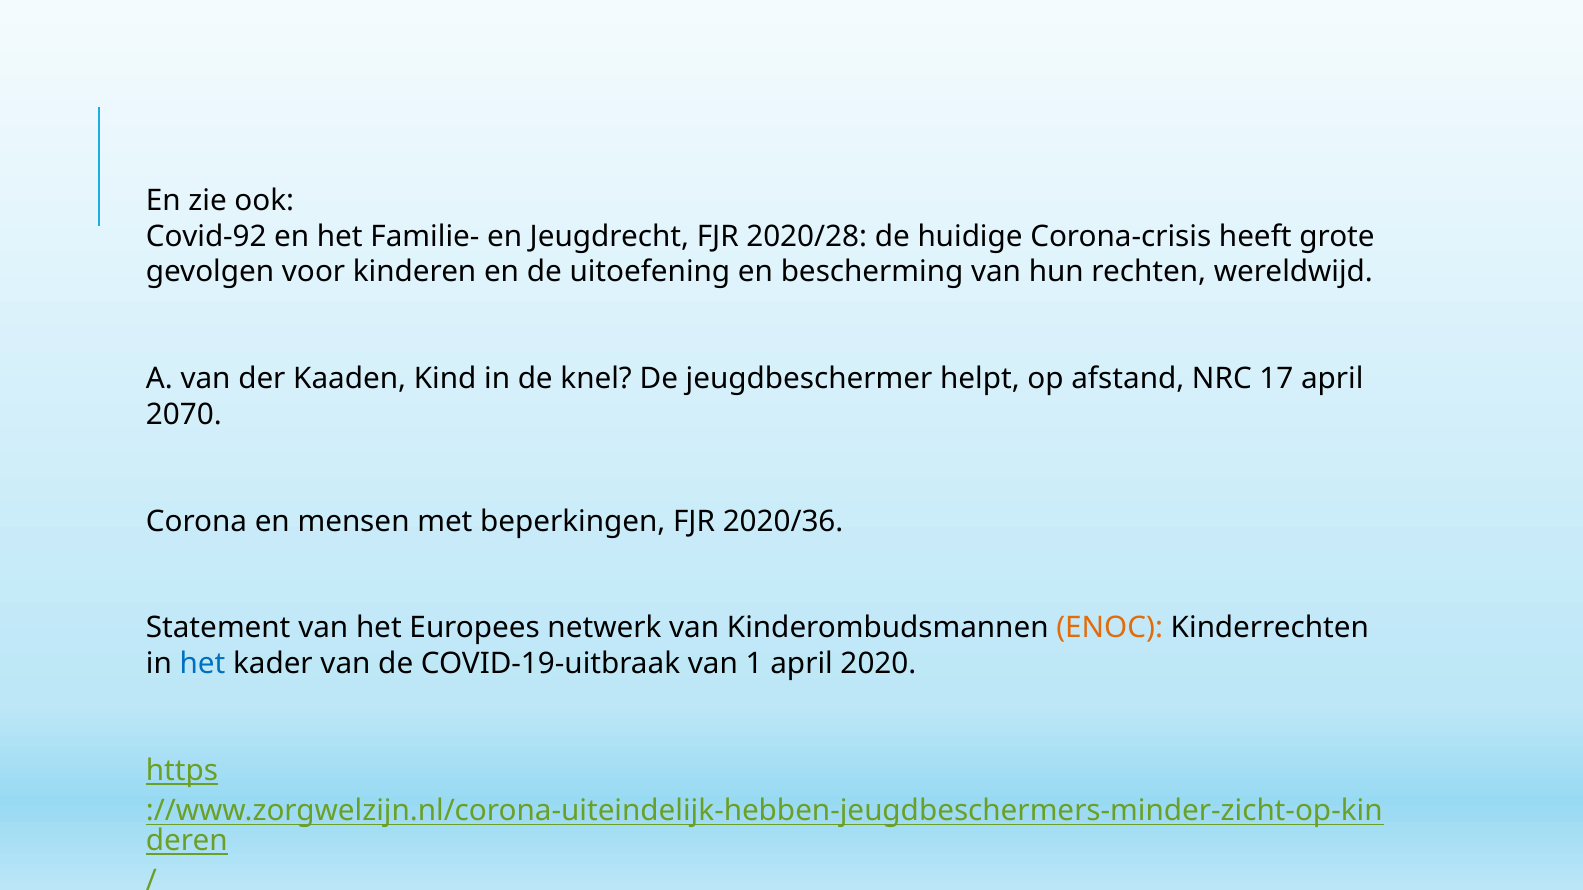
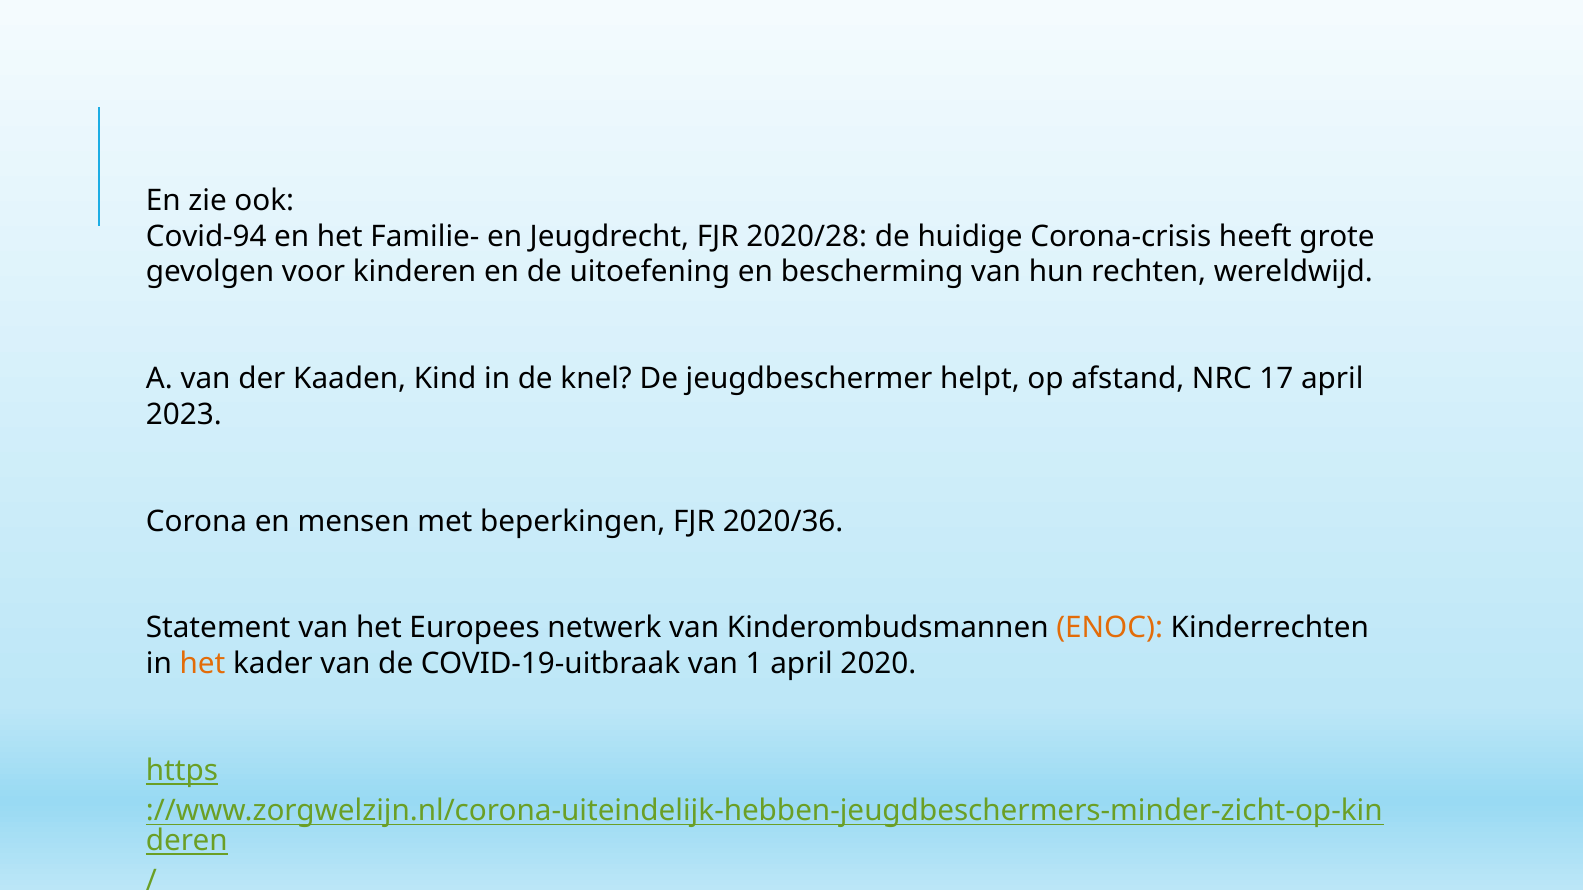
Covid-92: Covid-92 -> Covid-94
2070: 2070 -> 2023
het at (202, 664) colour: blue -> orange
